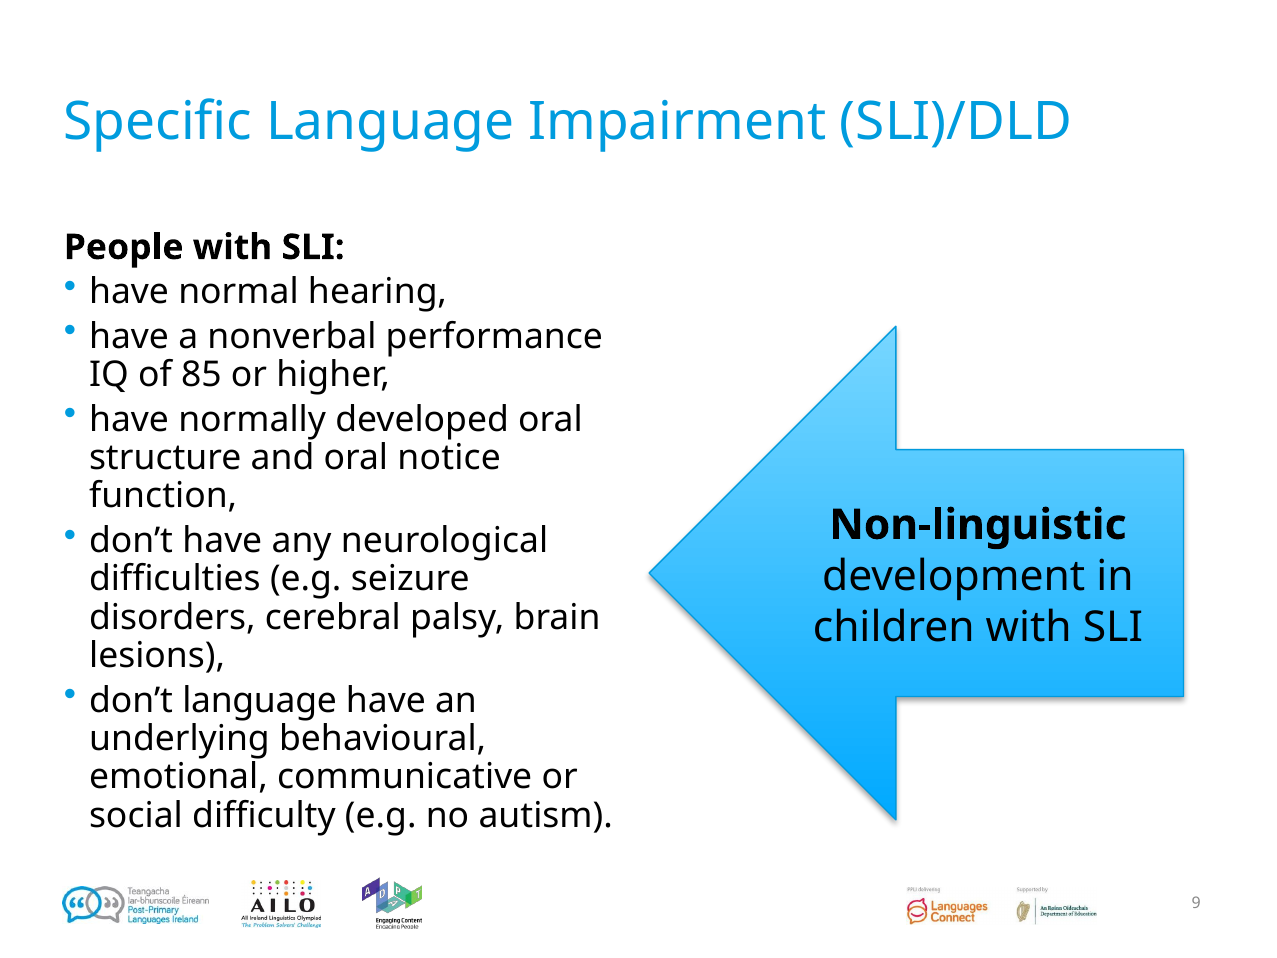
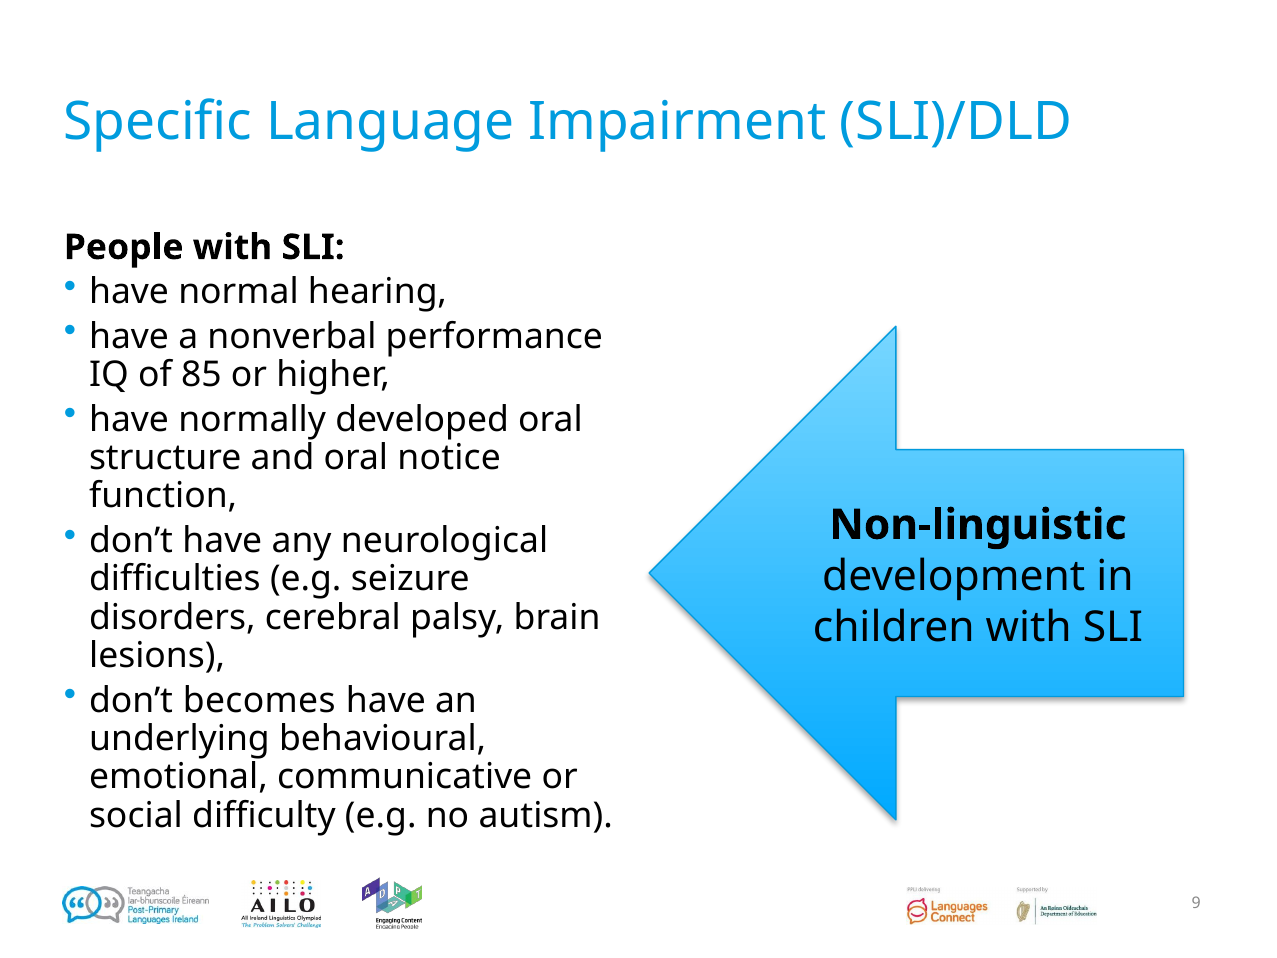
don’t language: language -> becomes
